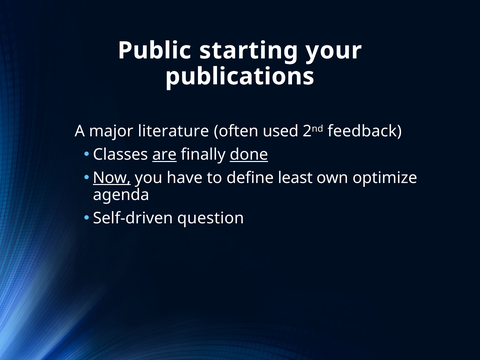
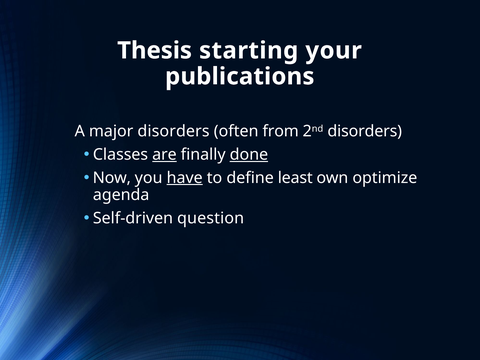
Public: Public -> Thesis
major literature: literature -> disorders
used: used -> from
2nd feedback: feedback -> disorders
Now underline: present -> none
have underline: none -> present
